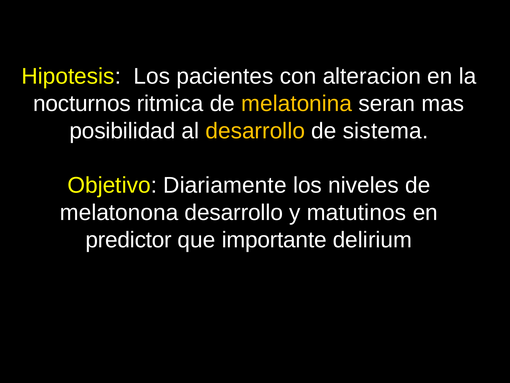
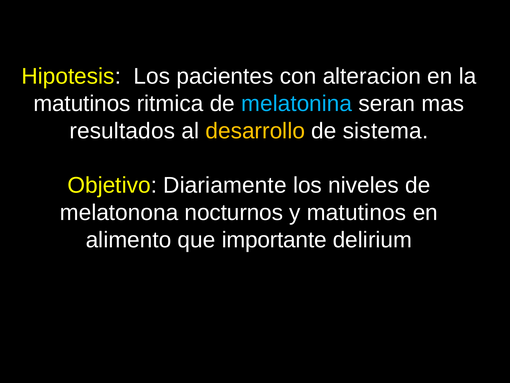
nocturnos at (82, 104): nocturnos -> matutinos
melatonina colour: yellow -> light blue
posibilidad: posibilidad -> resultados
melatonona desarrollo: desarrollo -> nocturnos
predictor: predictor -> alimento
